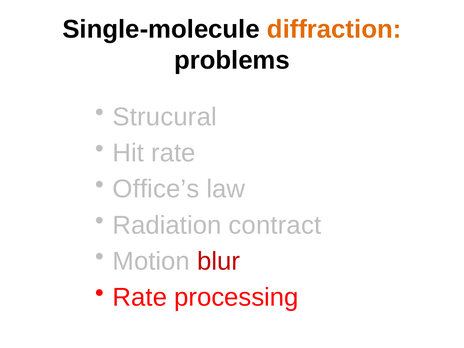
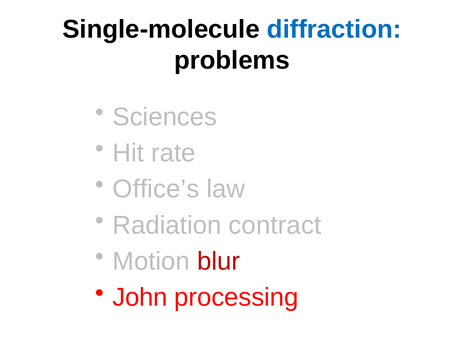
diffraction colour: orange -> blue
Strucural: Strucural -> Sciences
Rate at (140, 297): Rate -> John
